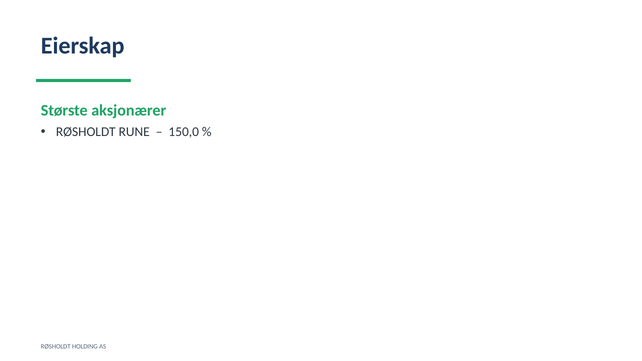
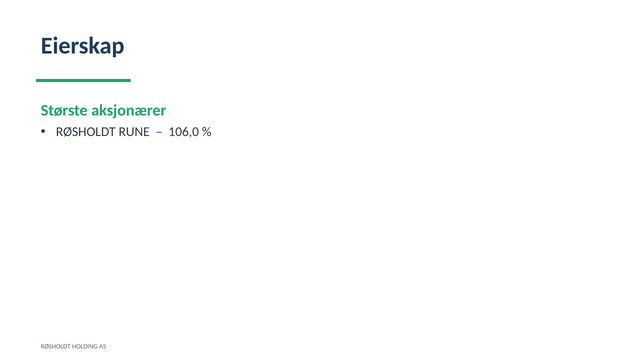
150,0: 150,0 -> 106,0
